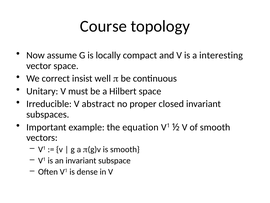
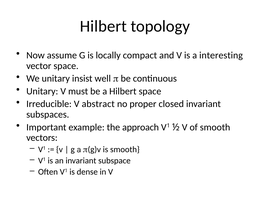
Course at (103, 26): Course -> Hilbert
We correct: correct -> unitary
equation: equation -> approach
